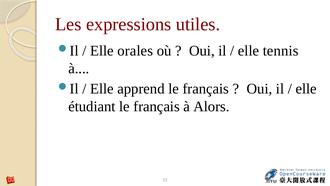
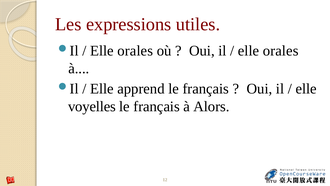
tennis at (281, 51): tennis -> orales
étudiant: étudiant -> voyelles
